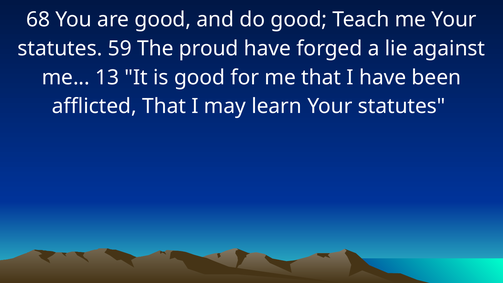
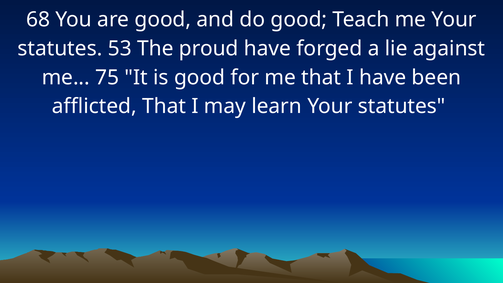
59: 59 -> 53
13: 13 -> 75
